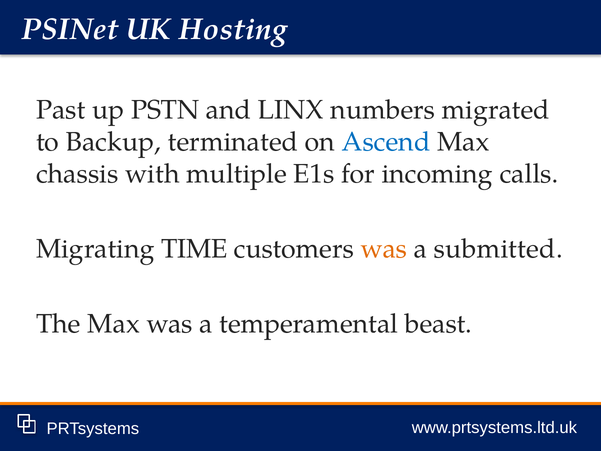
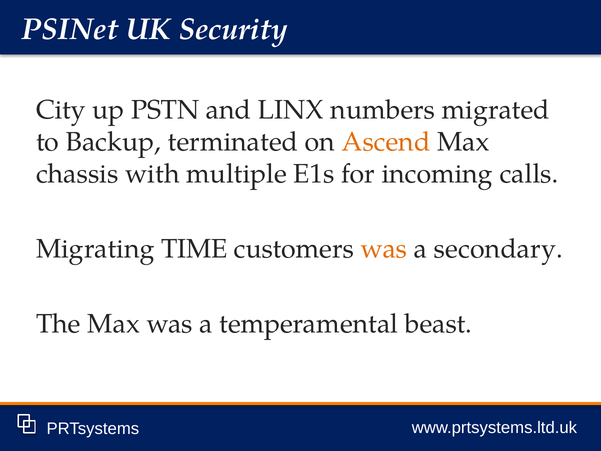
Hosting: Hosting -> Security
Past: Past -> City
Ascend colour: blue -> orange
submitted: submitted -> secondary
